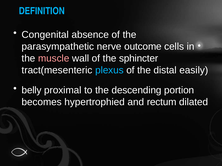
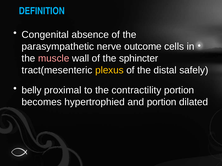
plexus colour: light blue -> yellow
easily: easily -> safely
descending: descending -> contractility
and rectum: rectum -> portion
